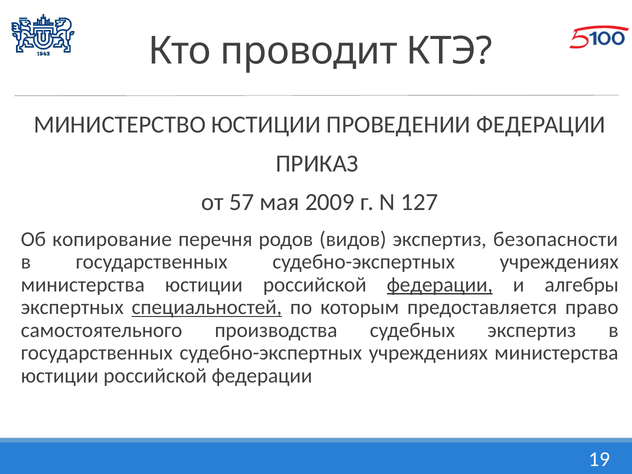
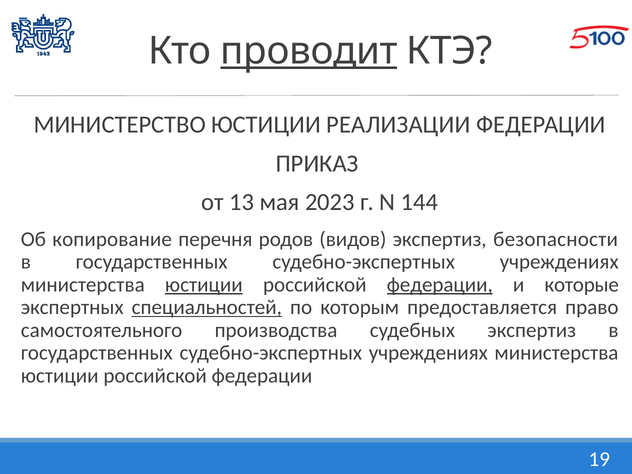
проводит underline: none -> present
ПРОВЕДЕНИИ: ПРОВЕДЕНИИ -> РЕАЛИЗАЦИИ
57: 57 -> 13
2009: 2009 -> 2023
127: 127 -> 144
юстиции at (204, 285) underline: none -> present
алгебры: алгебры -> которые
